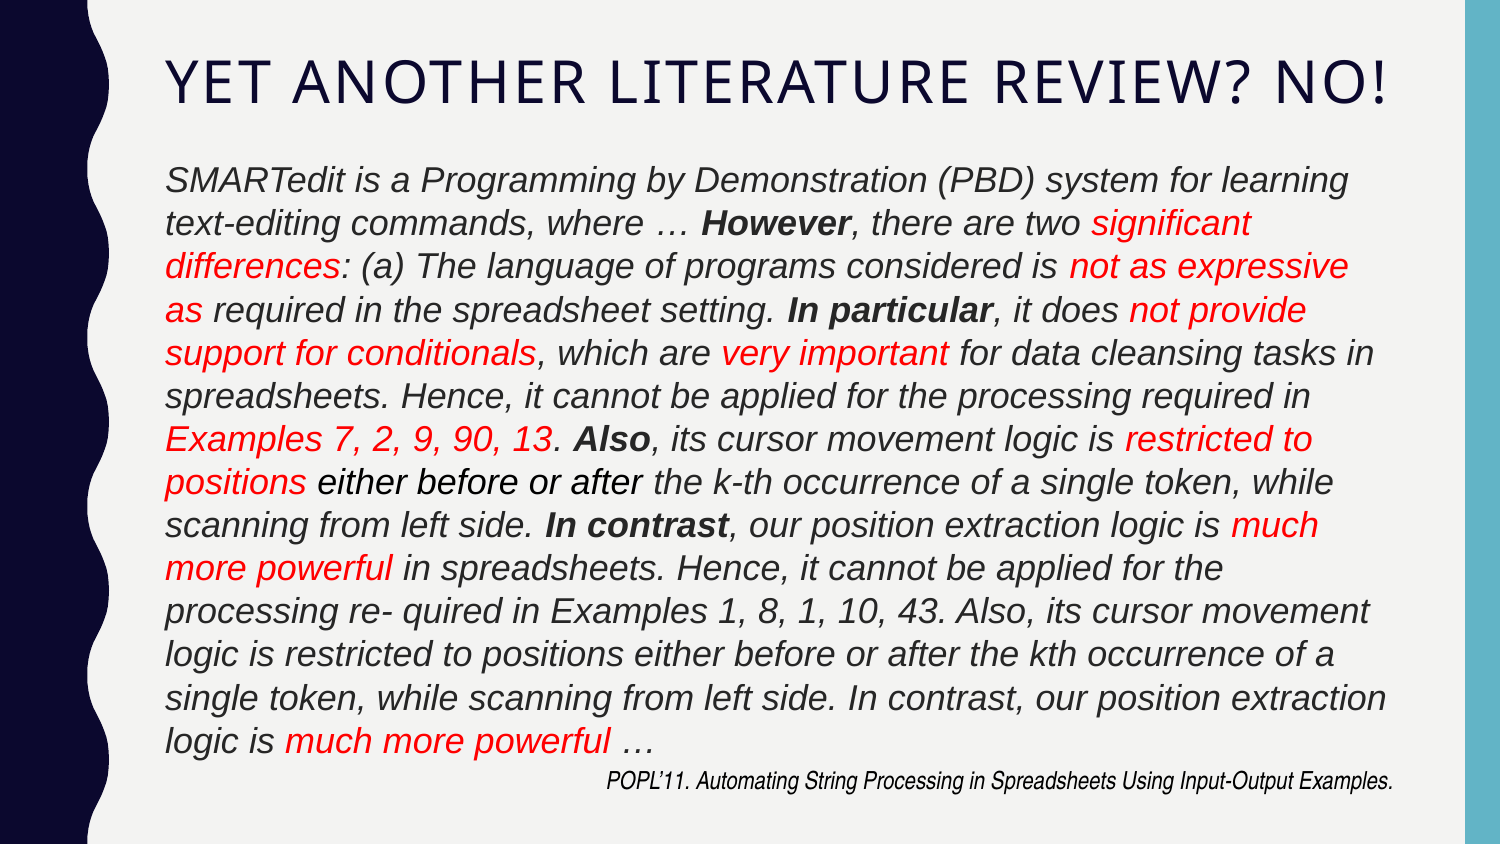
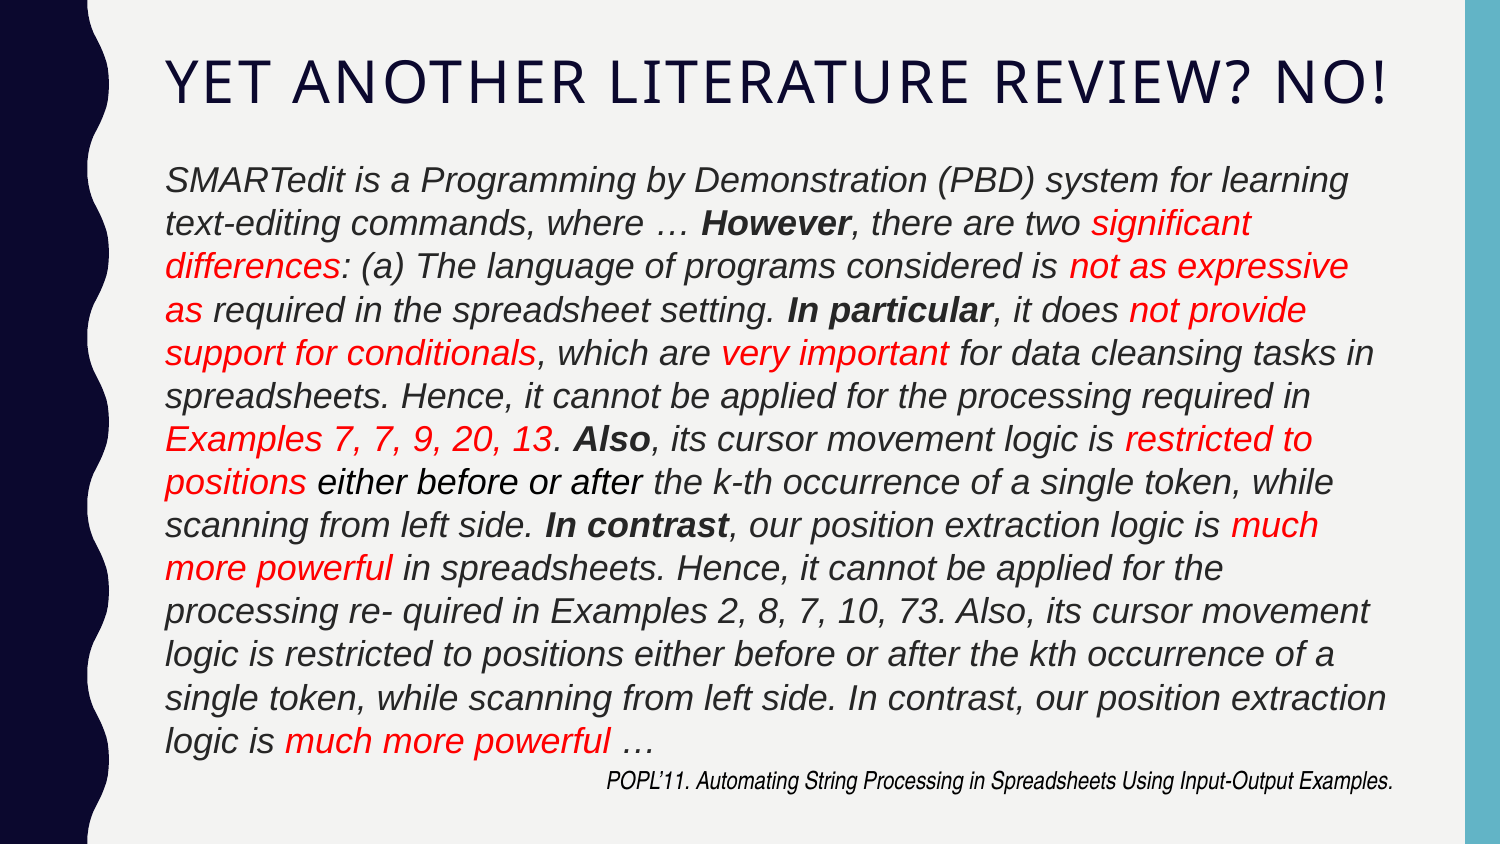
7 2: 2 -> 7
90: 90 -> 20
Examples 1: 1 -> 2
8 1: 1 -> 7
43: 43 -> 73
